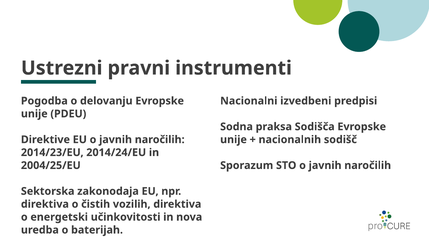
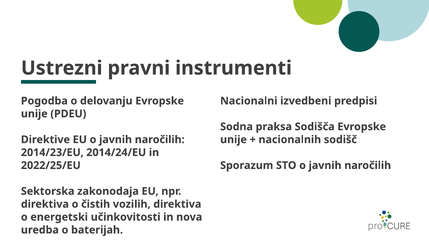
2004/25/EU: 2004/25/EU -> 2022/25/EU
